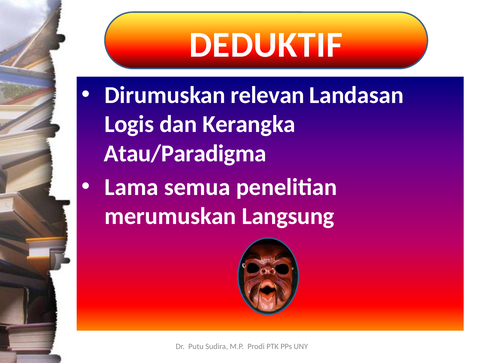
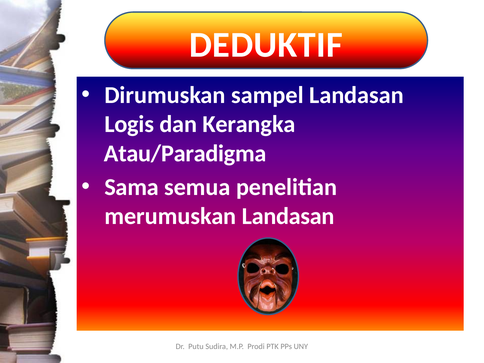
relevan: relevan -> sampel
Lama: Lama -> Sama
merumuskan Langsung: Langsung -> Landasan
